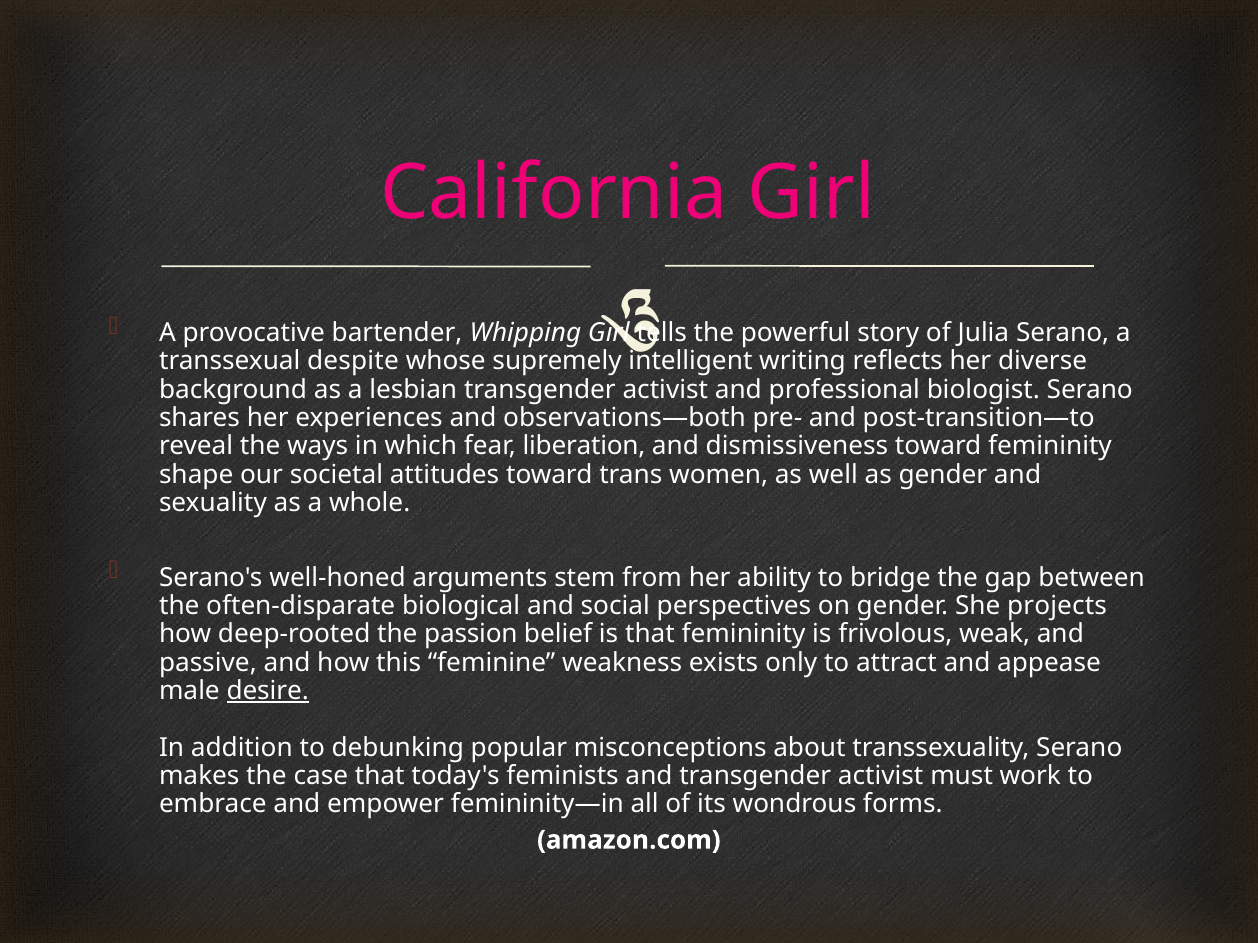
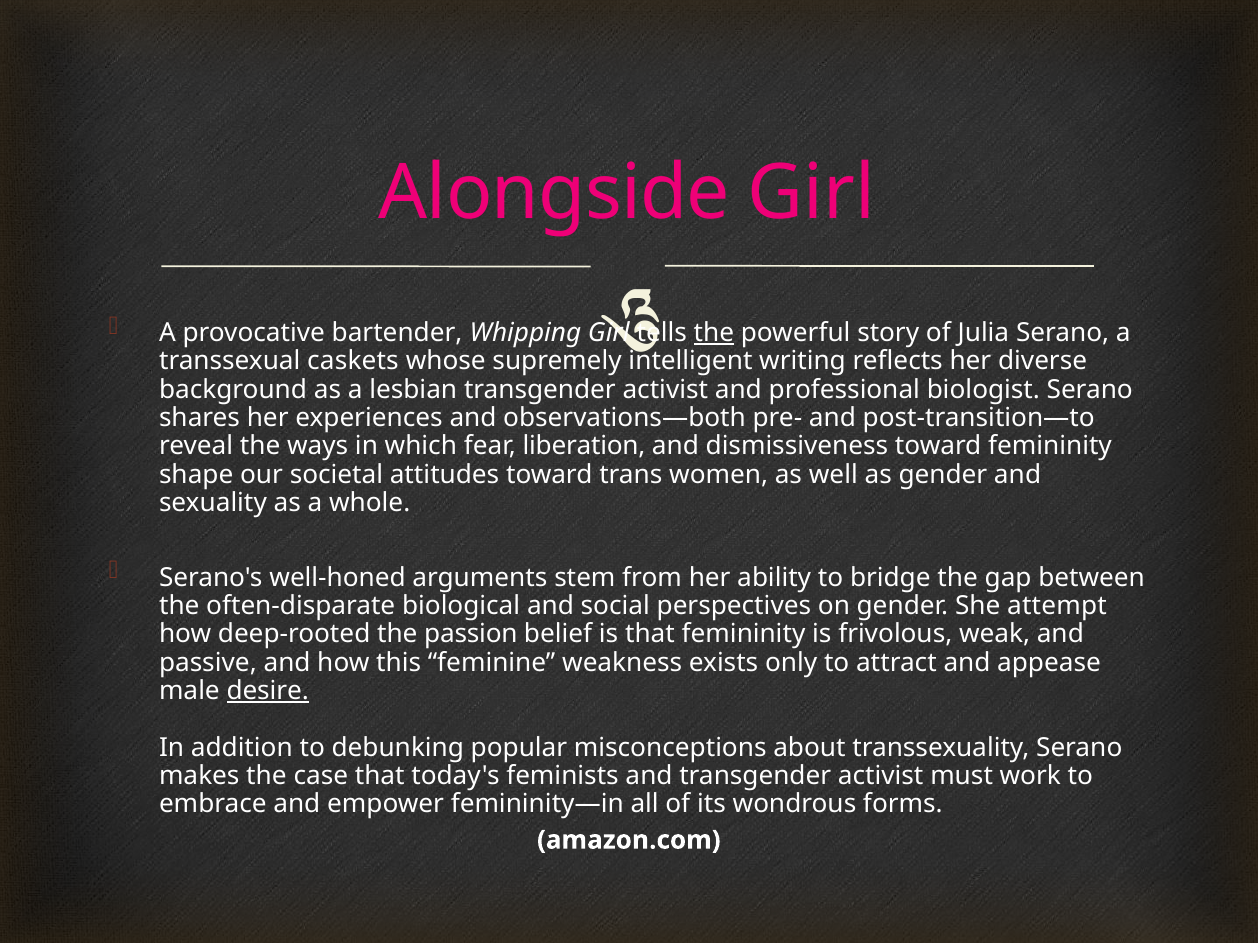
California: California -> Alongside
the at (714, 333) underline: none -> present
despite: despite -> caskets
projects: projects -> attempt
